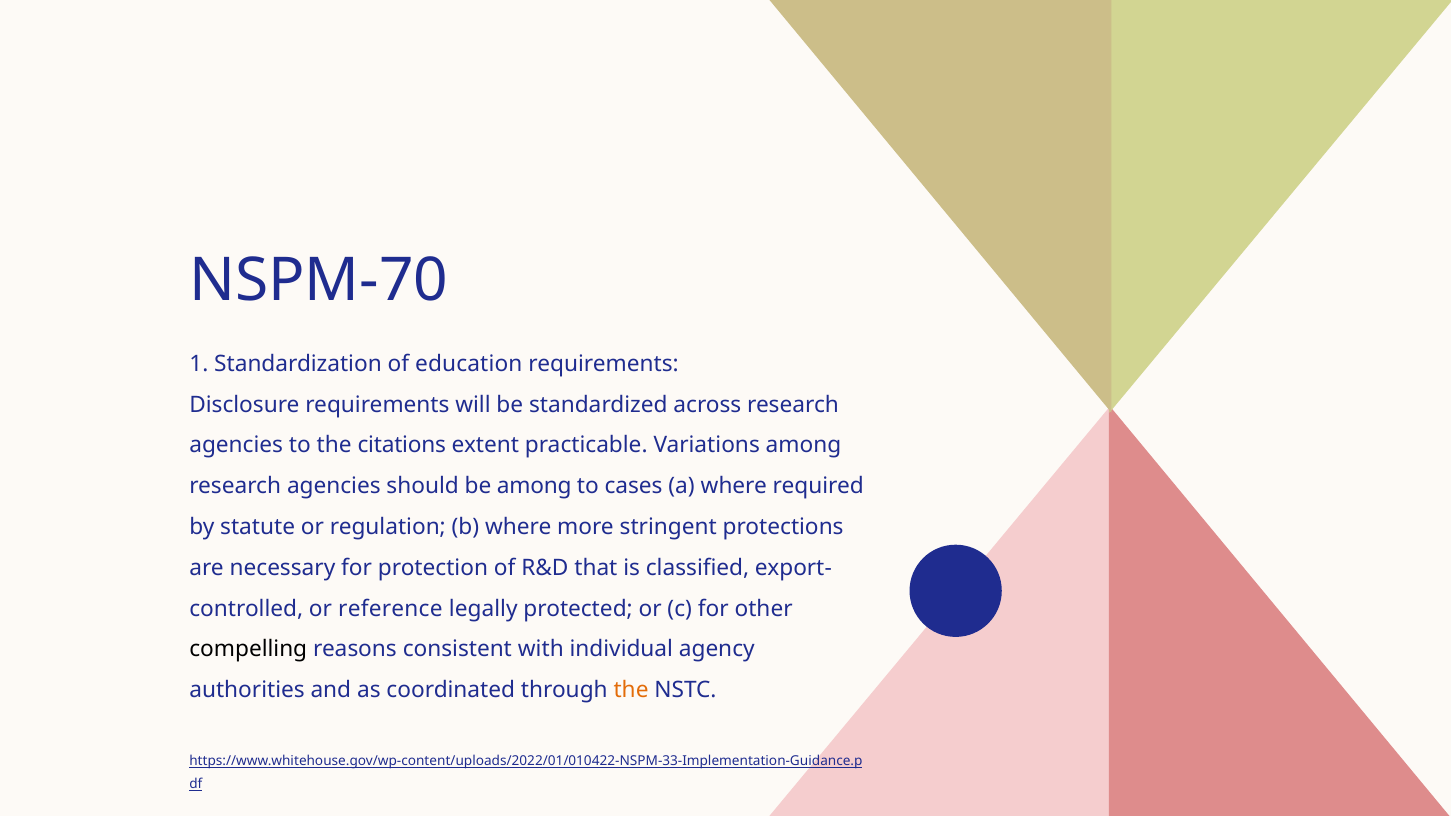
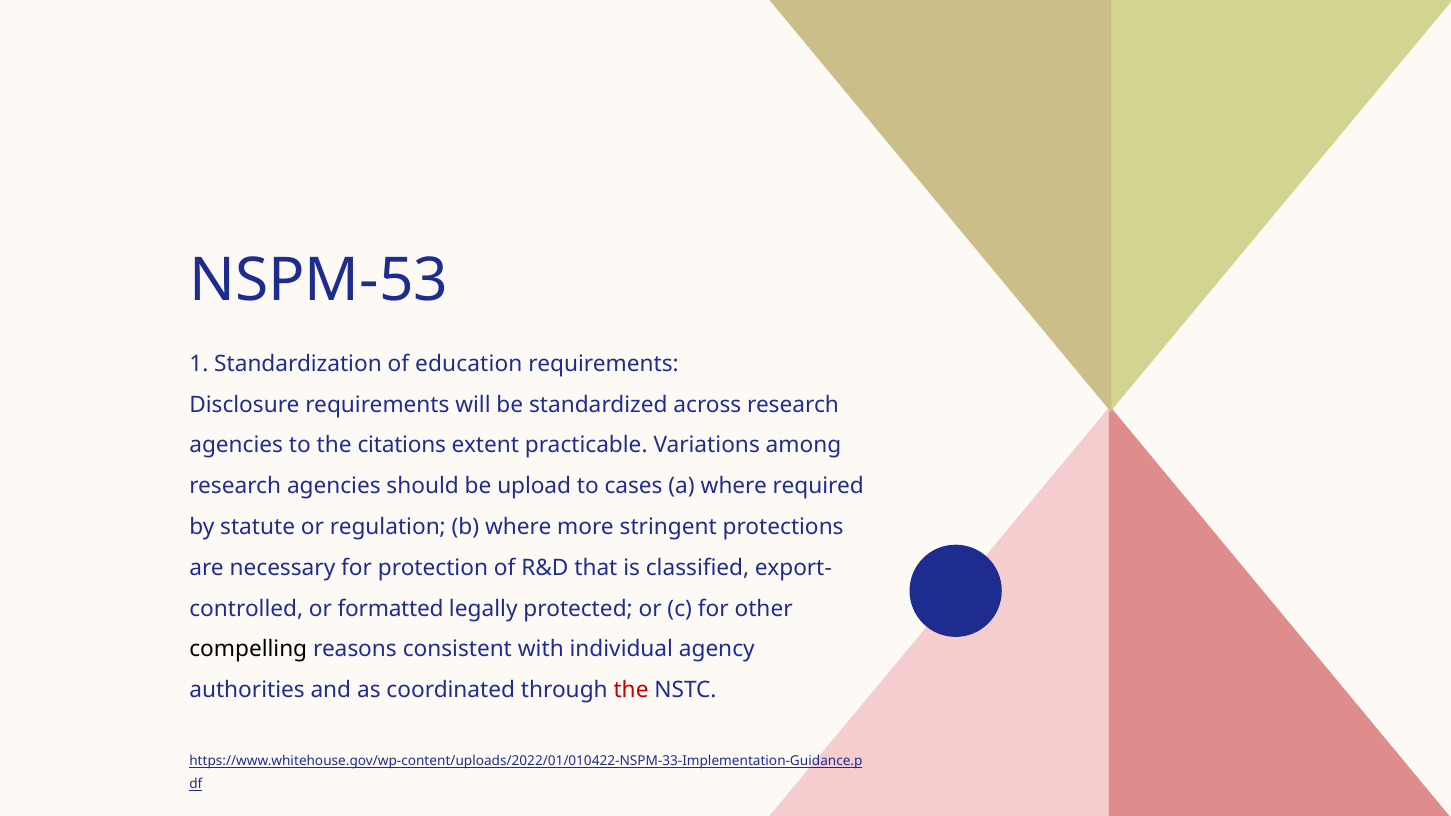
NSPM-70: NSPM-70 -> NSPM-53
be among: among -> upload
reference: reference -> formatted
the at (631, 690) colour: orange -> red
